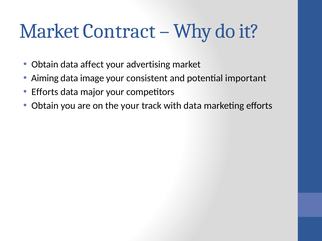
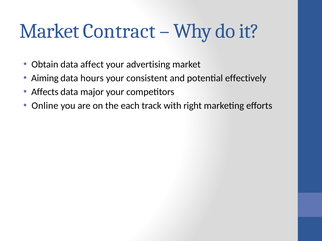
image: image -> hours
important: important -> effectively
Efforts at (45, 92): Efforts -> Affects
Obtain at (45, 106): Obtain -> Online
the your: your -> each
with data: data -> right
